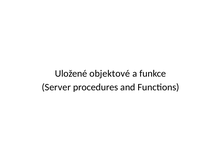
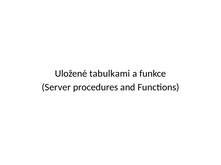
objektové: objektové -> tabulkami
